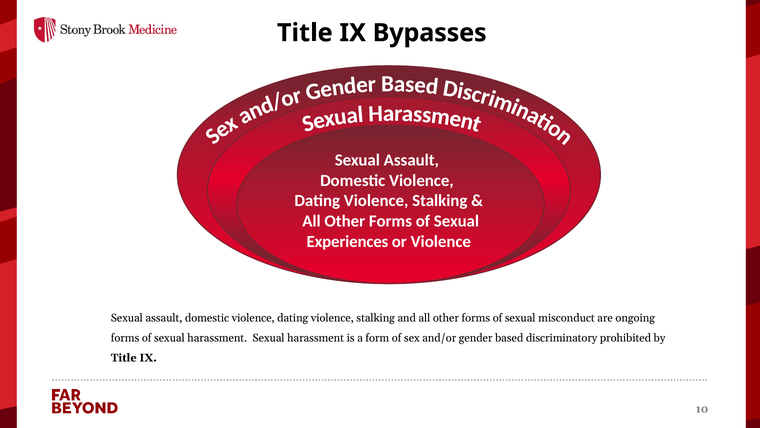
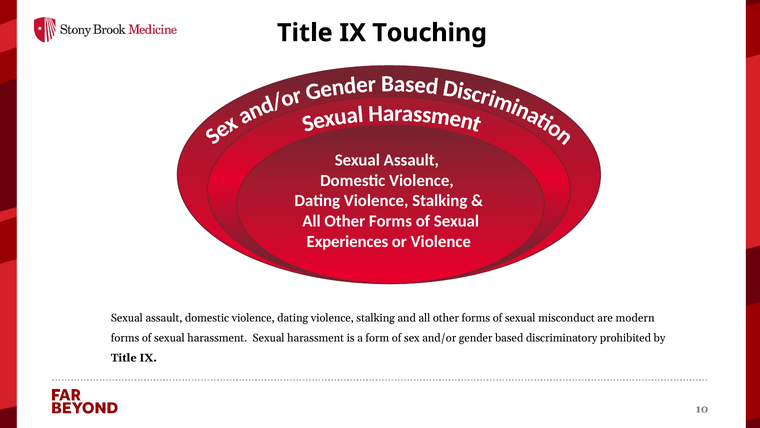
Bypasses: Bypasses -> Touching
ongoing: ongoing -> modern
